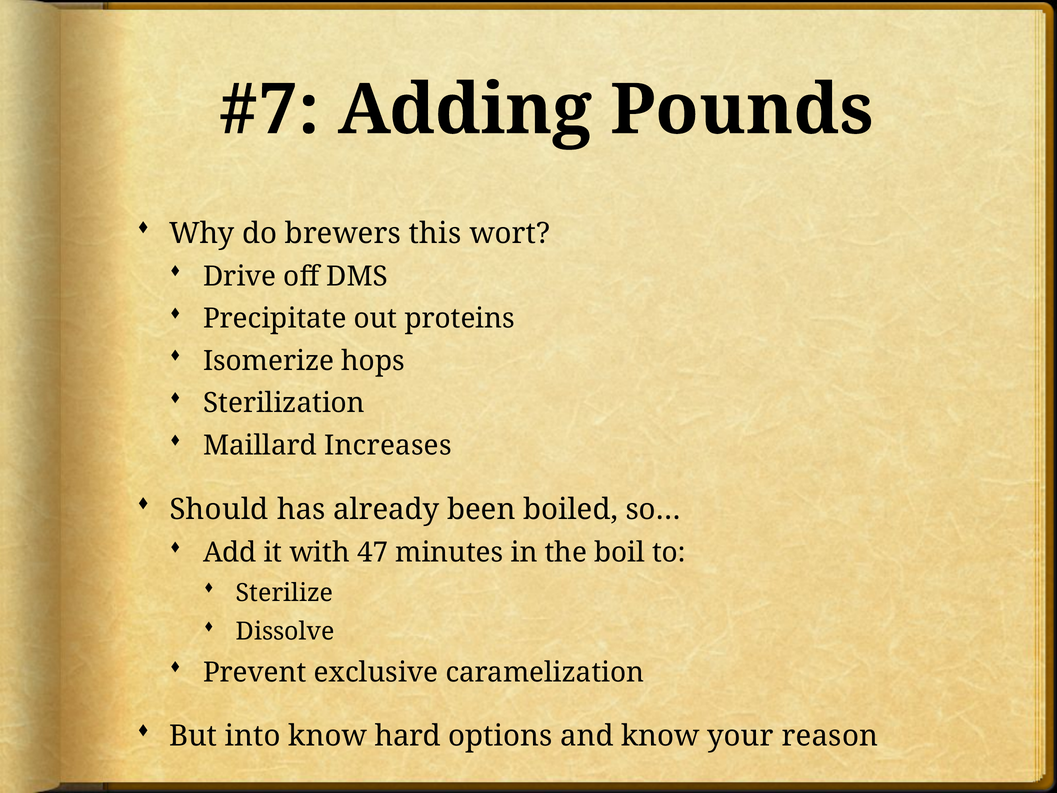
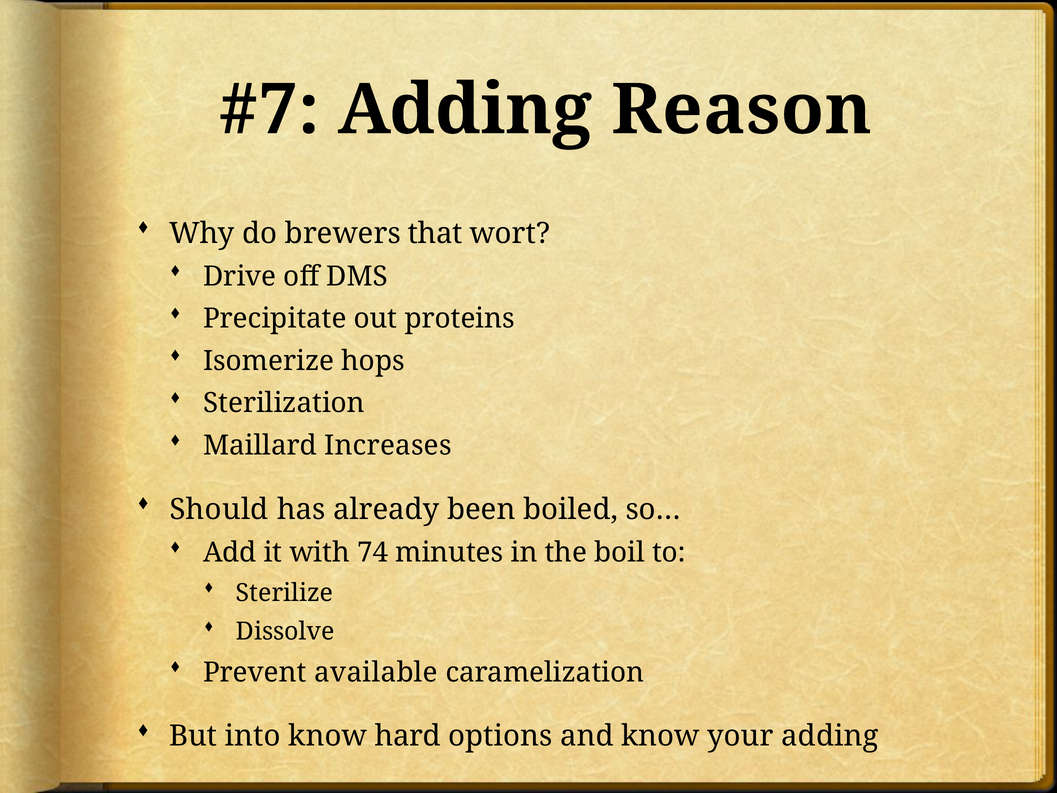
Pounds: Pounds -> Reason
this: this -> that
47: 47 -> 74
exclusive: exclusive -> available
your reason: reason -> adding
